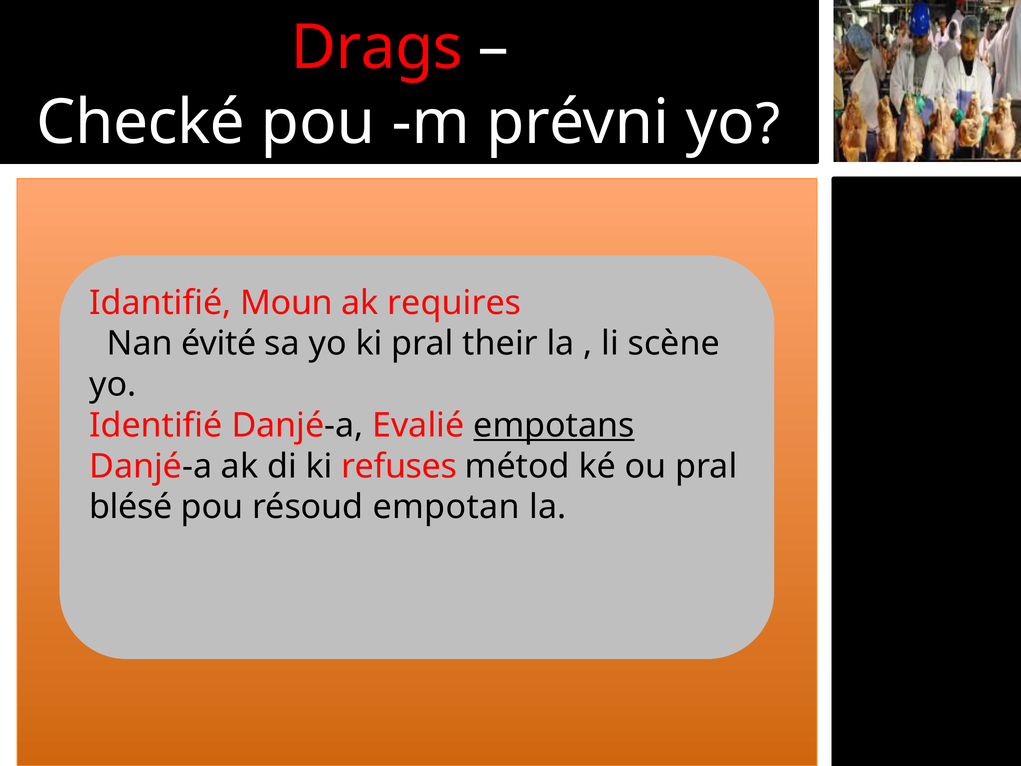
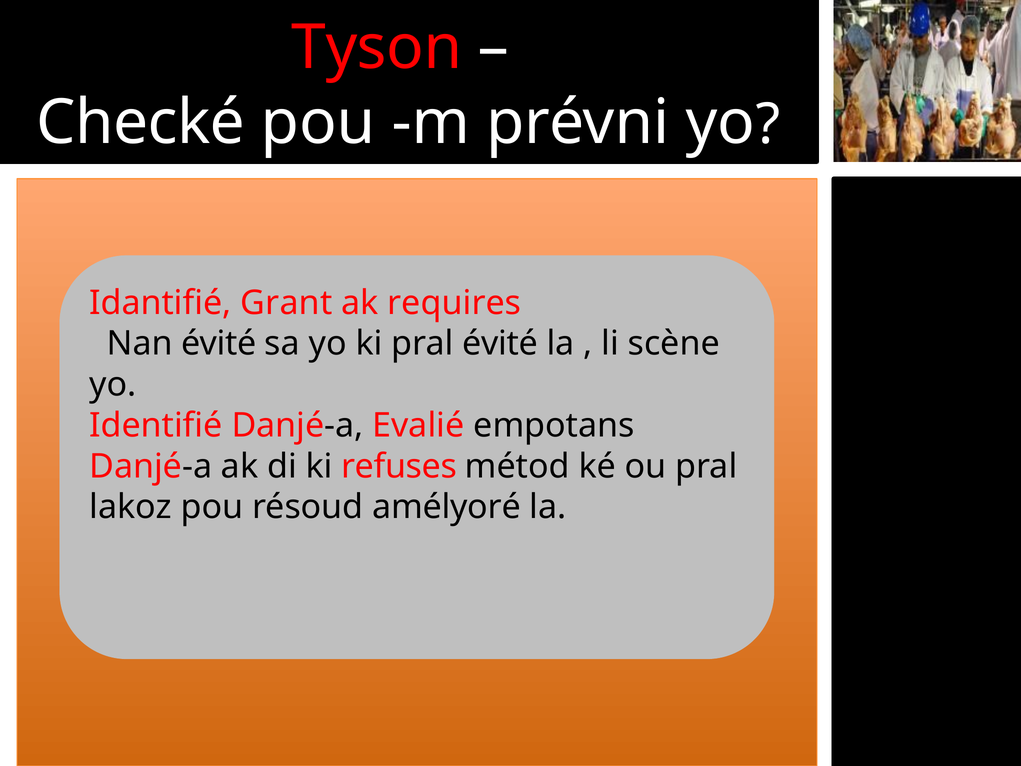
Drags: Drags -> Tyson
Moun: Moun -> Grant
pral their: their -> évité
empotans underline: present -> none
blésé: blésé -> lakoz
empotan: empotan -> amélyoré
